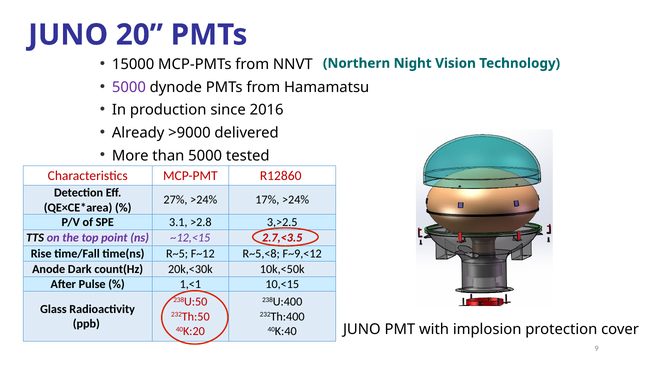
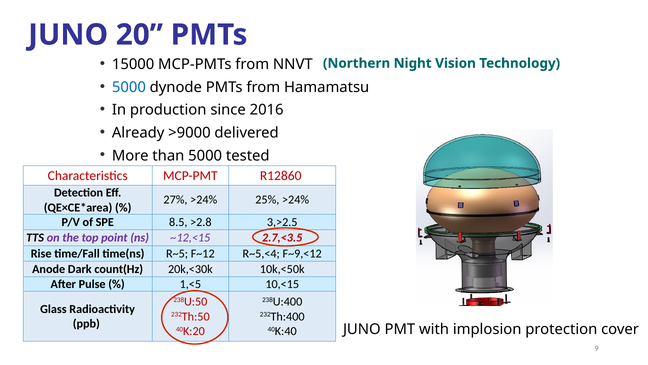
5000 at (129, 87) colour: purple -> blue
17%: 17% -> 25%
3.1: 3.1 -> 8.5
R~5,<8: R~5,<8 -> R~5,<4
1,<1: 1,<1 -> 1,<5
